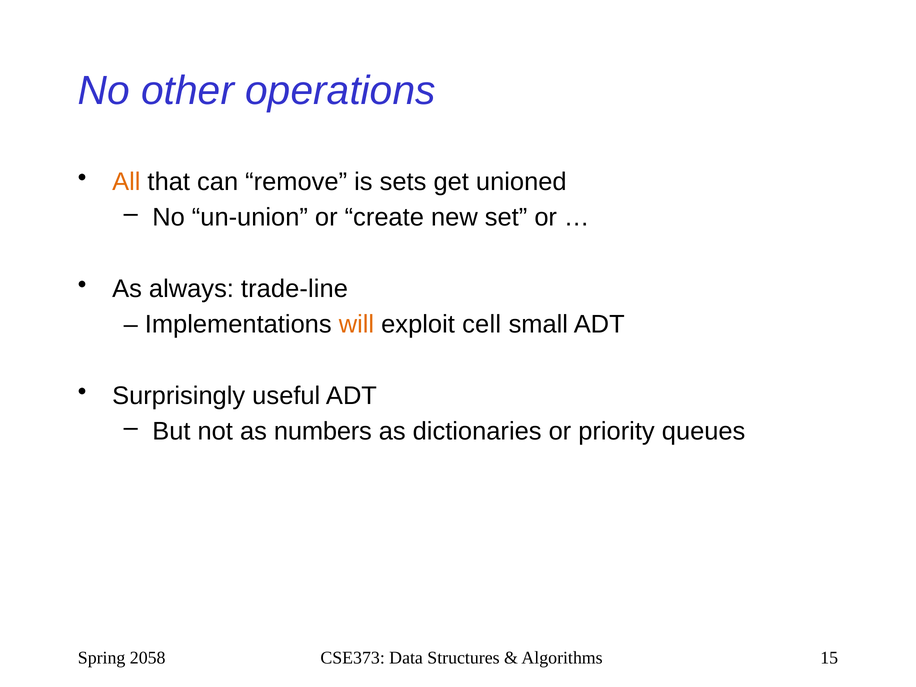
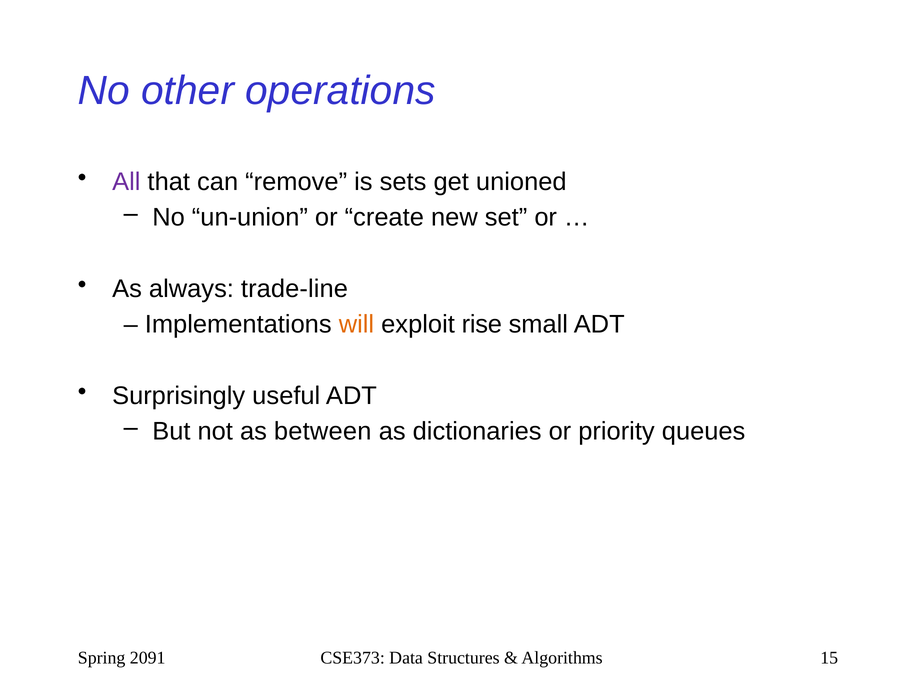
All colour: orange -> purple
cell: cell -> rise
numbers: numbers -> between
2058: 2058 -> 2091
